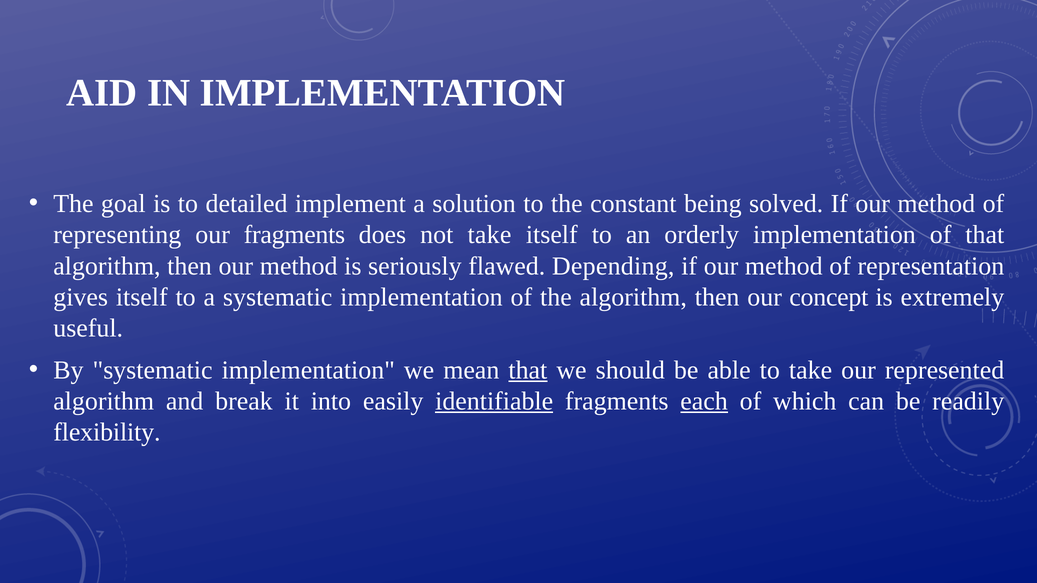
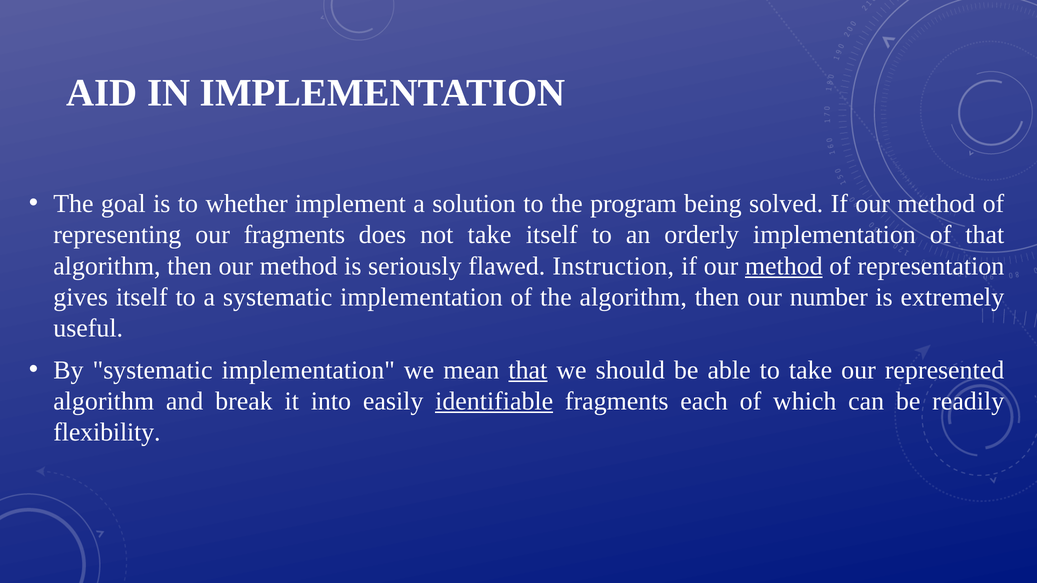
detailed: detailed -> whether
constant: constant -> program
Depending: Depending -> Instruction
method at (784, 266) underline: none -> present
concept: concept -> number
each underline: present -> none
